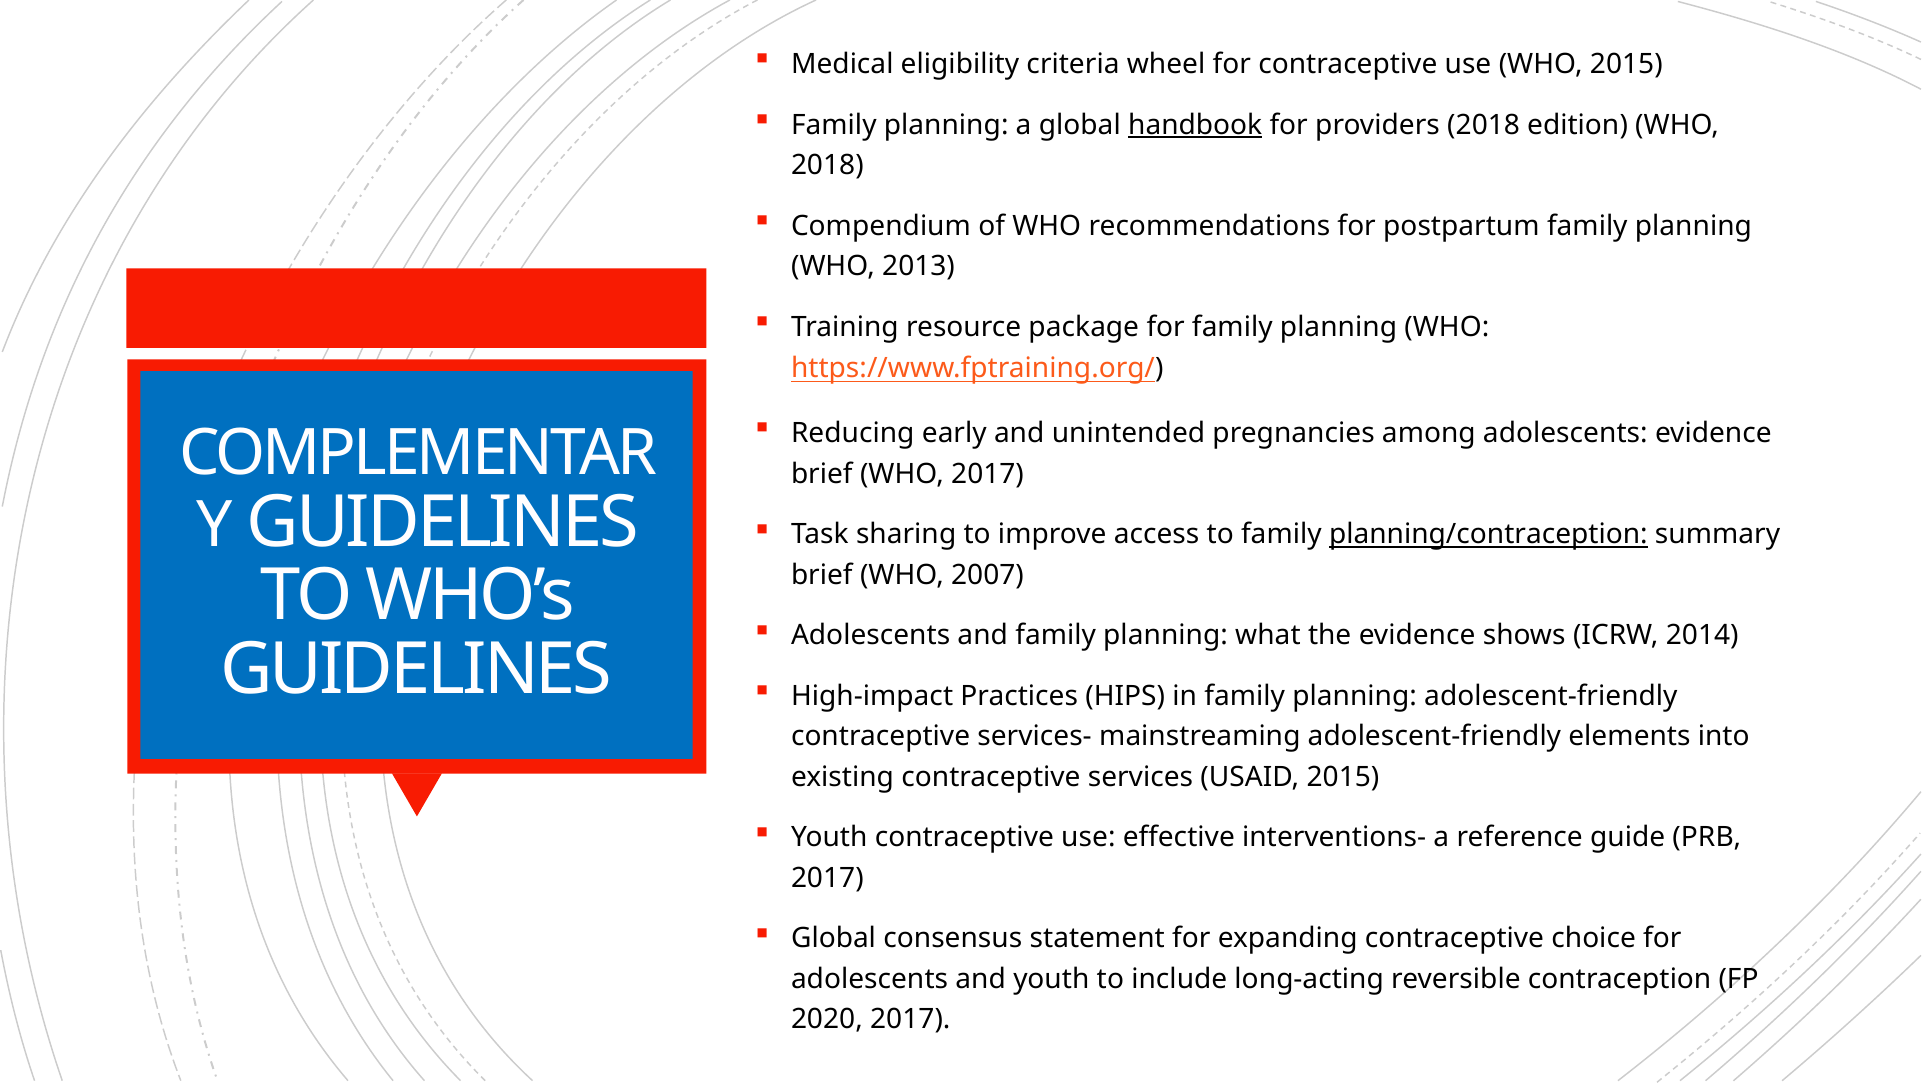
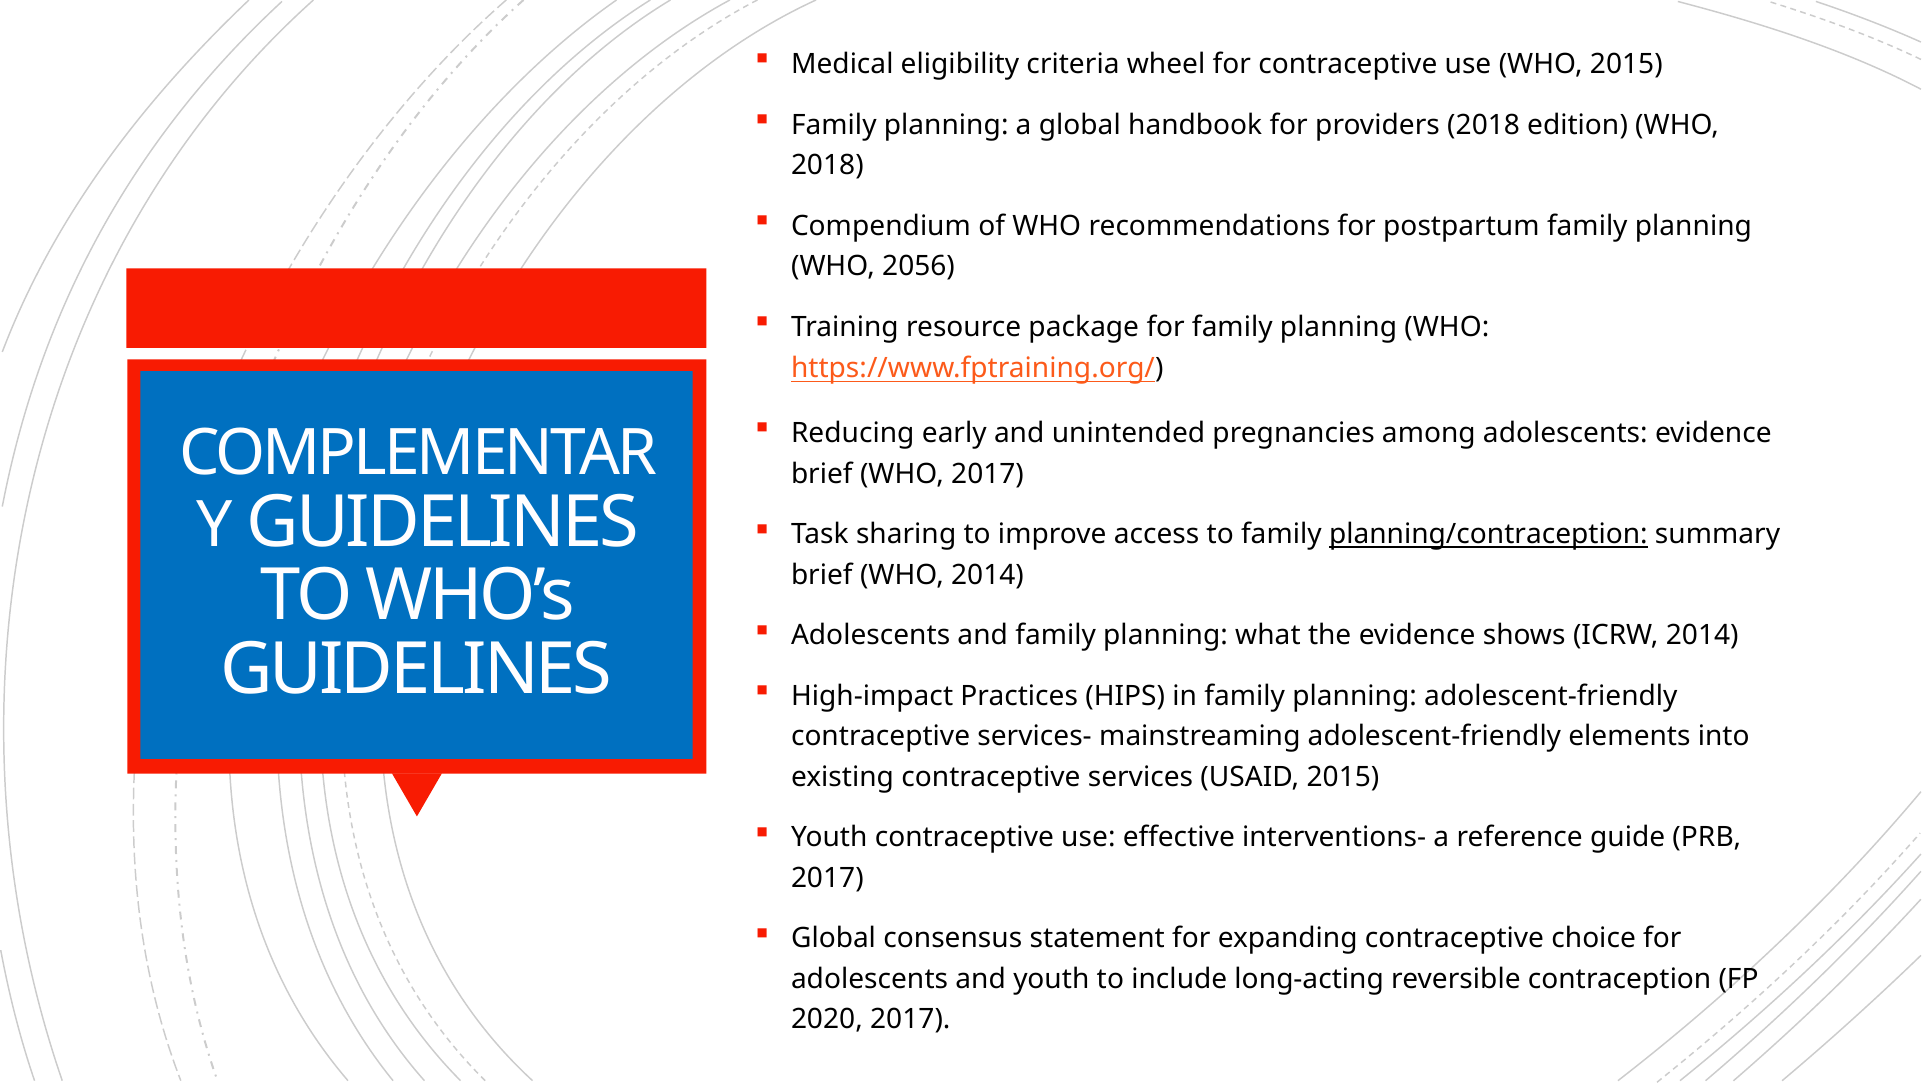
handbook underline: present -> none
2013: 2013 -> 2056
WHO 2007: 2007 -> 2014
